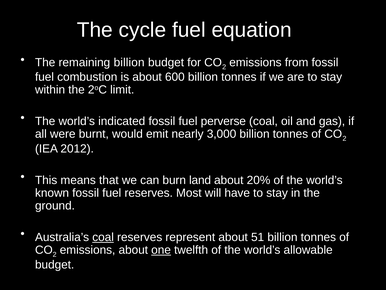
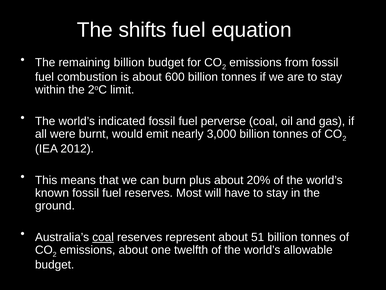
cycle: cycle -> shifts
land: land -> plus
one underline: present -> none
